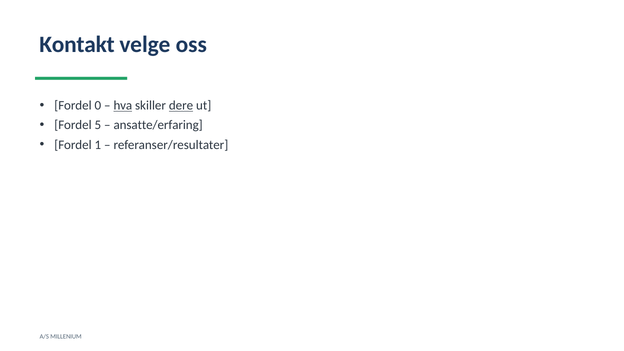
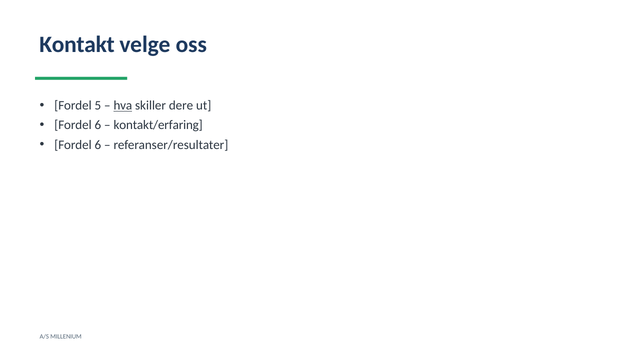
0: 0 -> 5
dere underline: present -> none
5 at (98, 125): 5 -> 6
ansatte/erfaring: ansatte/erfaring -> kontakt/erfaring
1 at (98, 145): 1 -> 6
